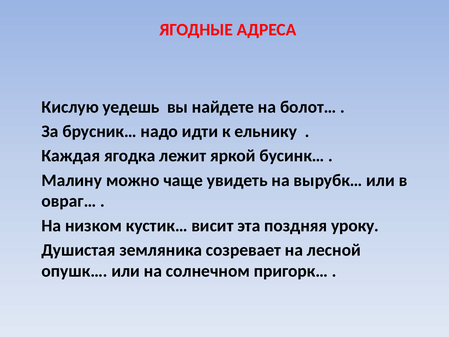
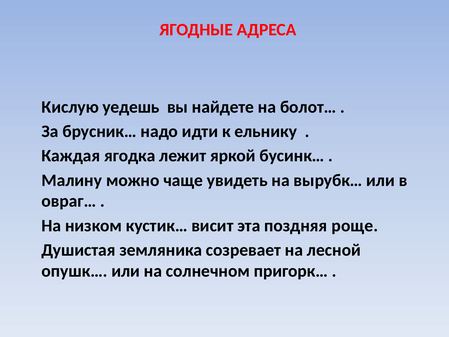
уроку: уроку -> роще
